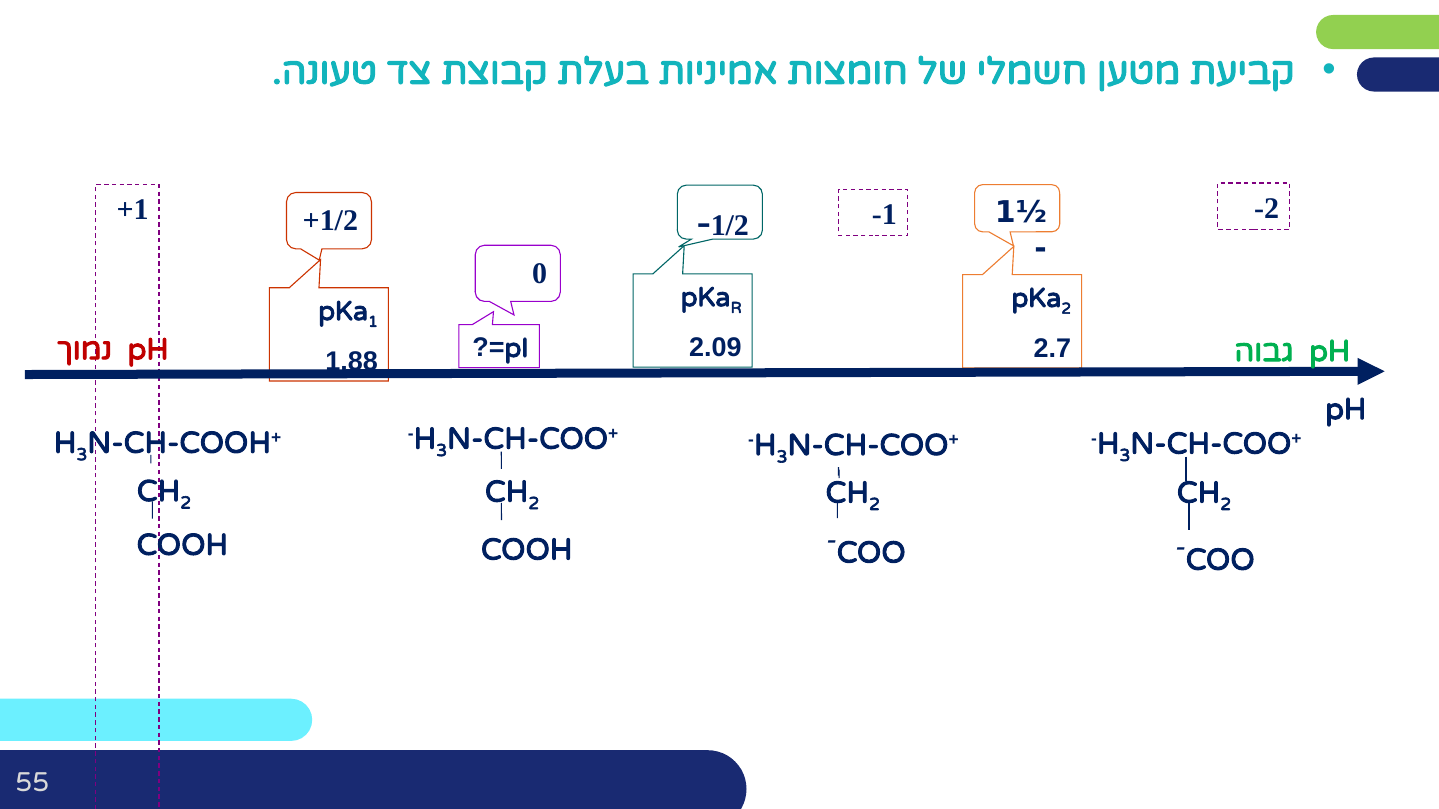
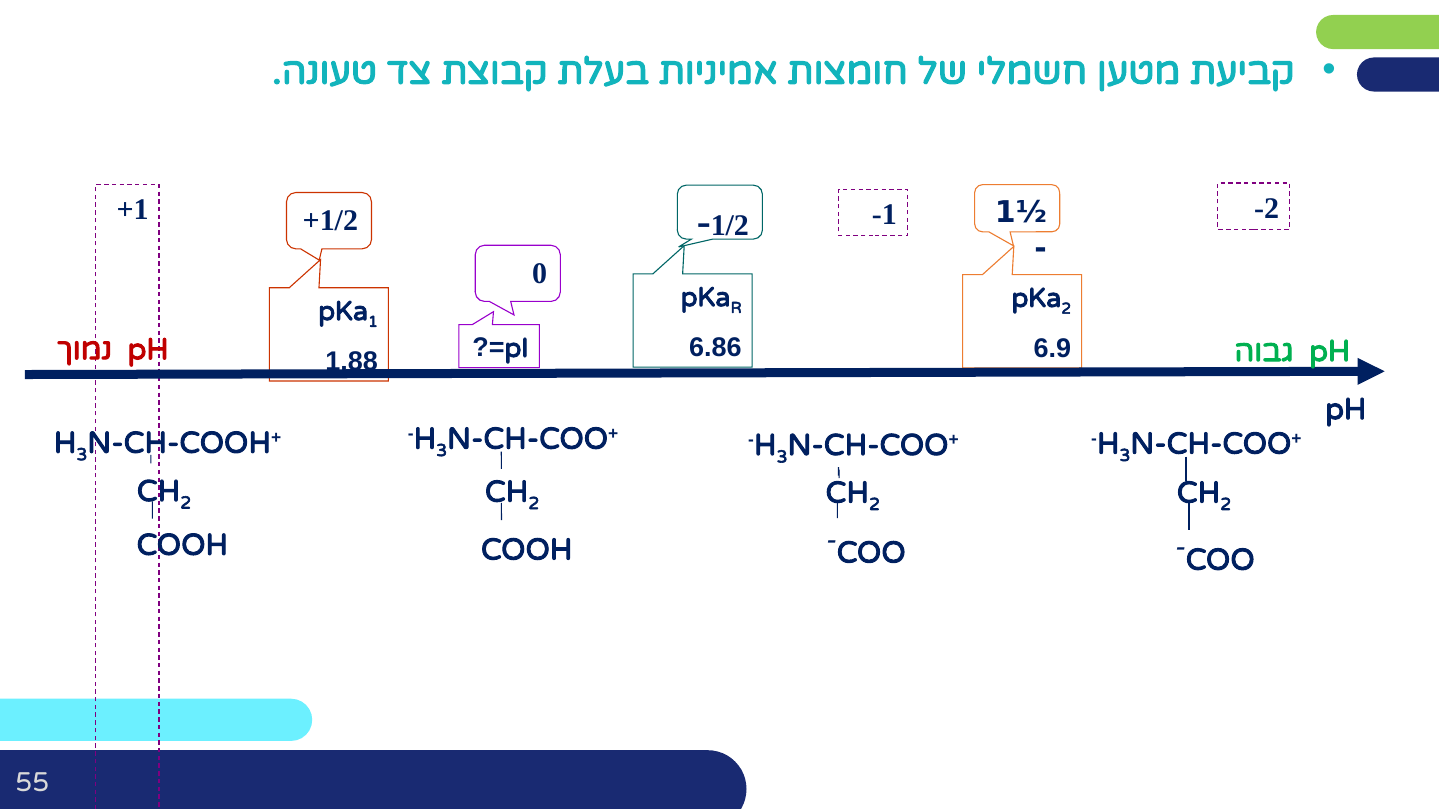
2.09: 2.09 -> 6.86
2.7: 2.7 -> 6.9
